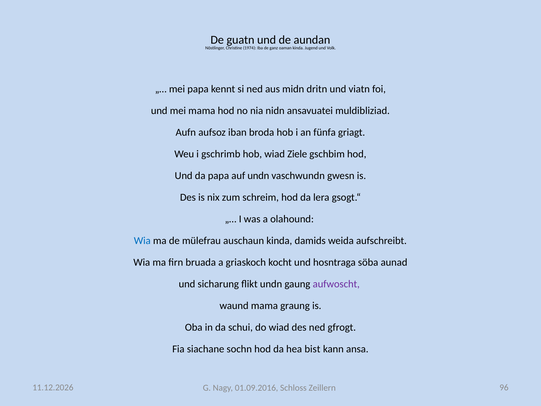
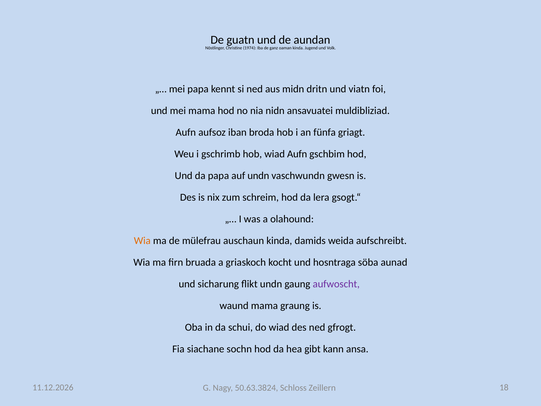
wiad Ziele: Ziele -> Aufn
Wia at (142, 241) colour: blue -> orange
bist: bist -> gibt
96: 96 -> 18
01.09.2016: 01.09.2016 -> 50.63.3824
